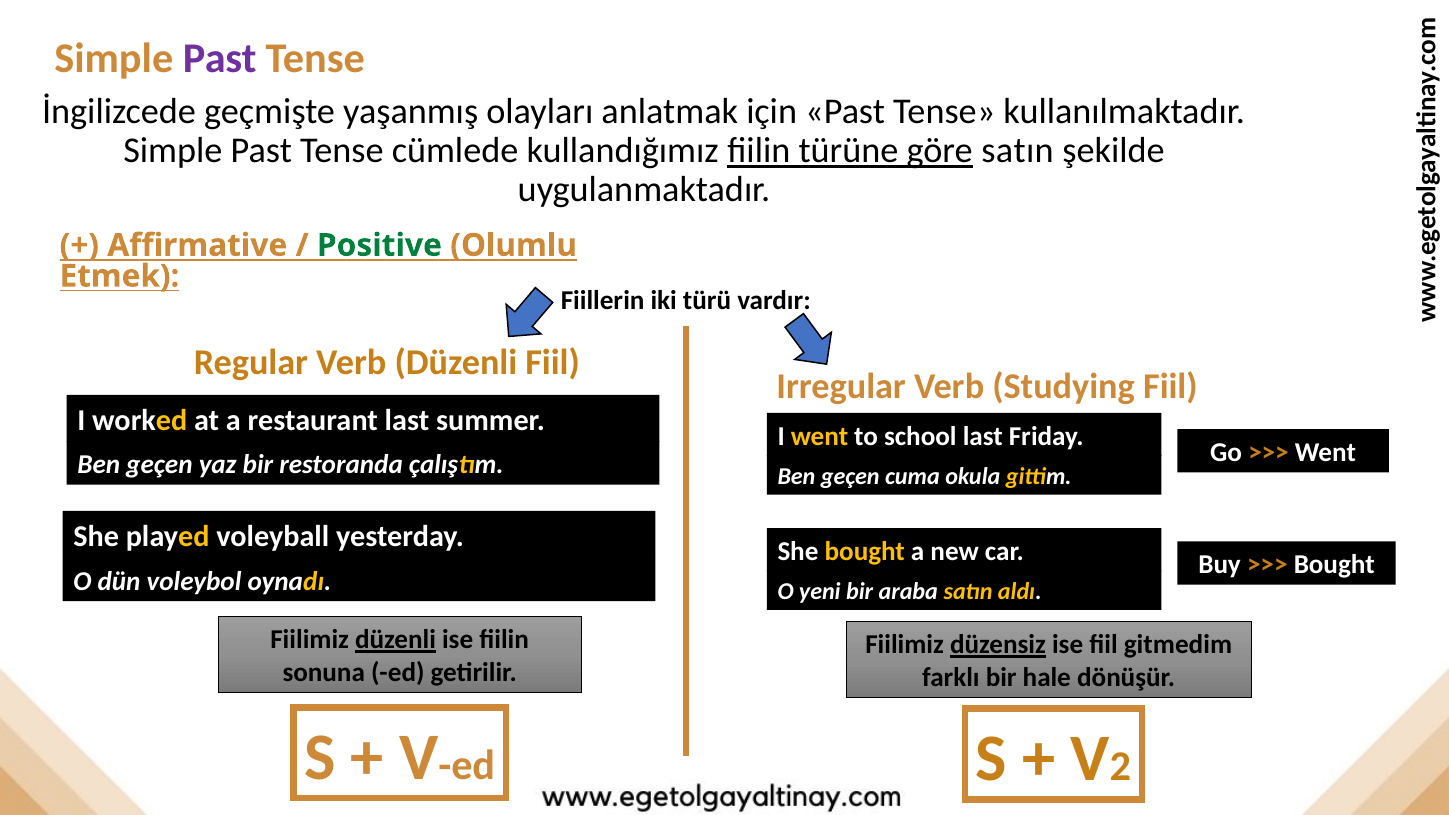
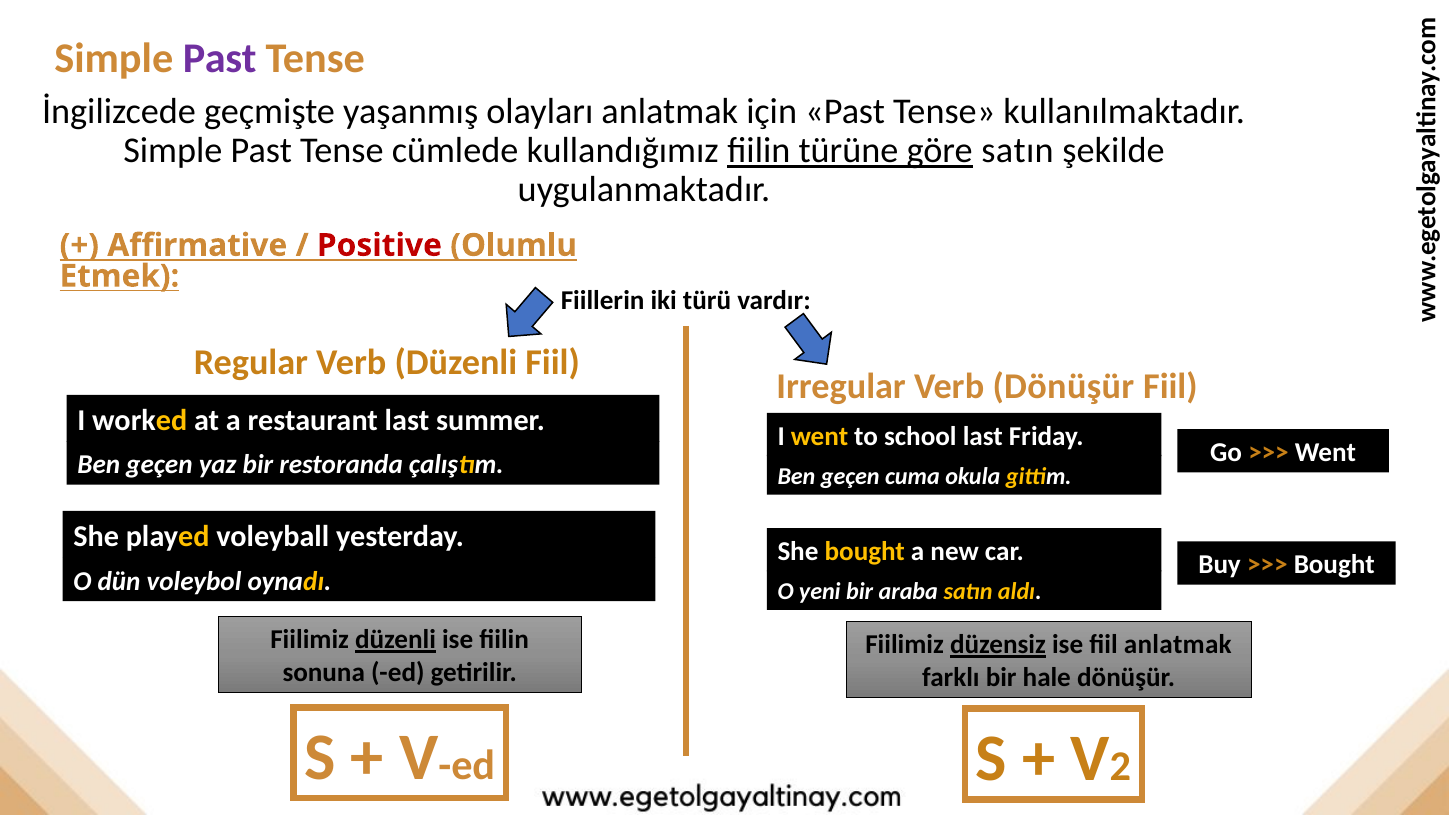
Positive colour: green -> red
Verb Studying: Studying -> Dönüşür
fiil gitmedim: gitmedim -> anlatmak
